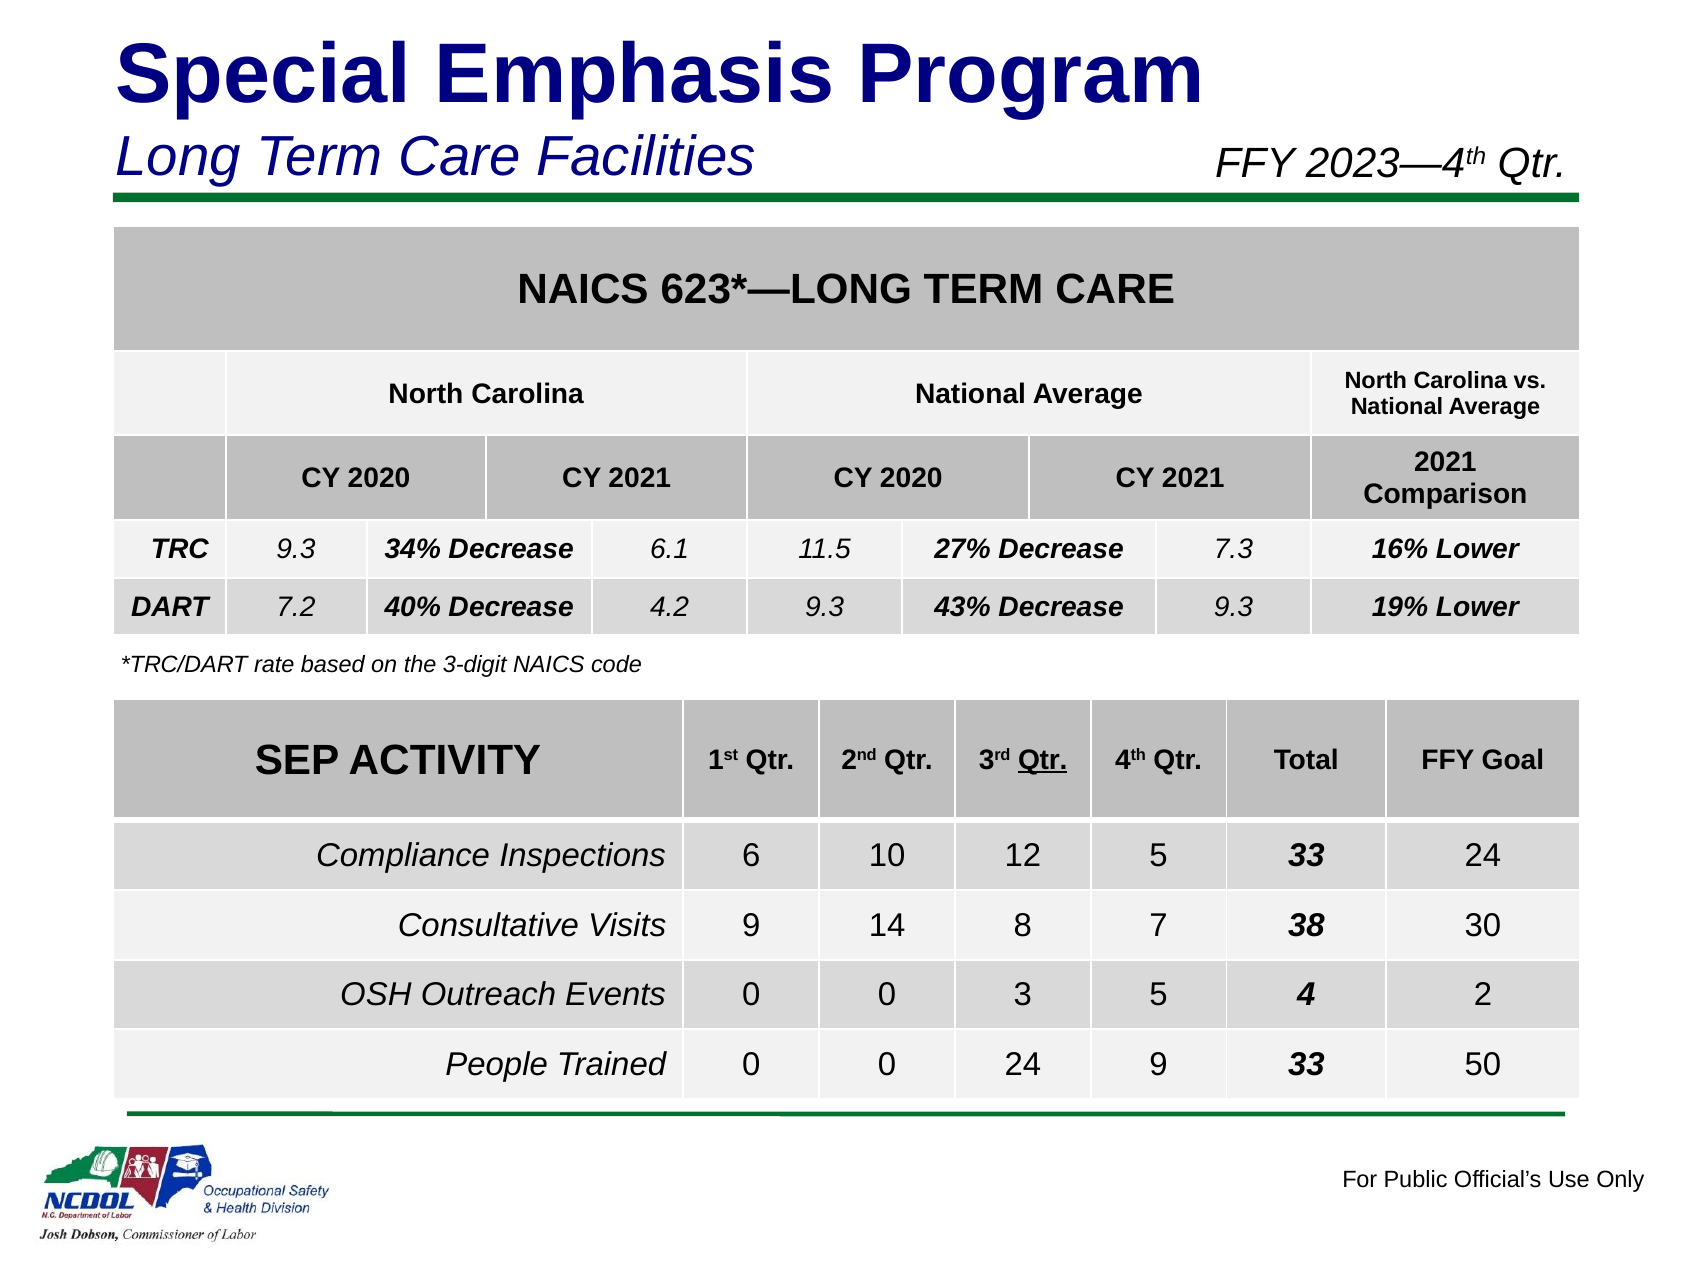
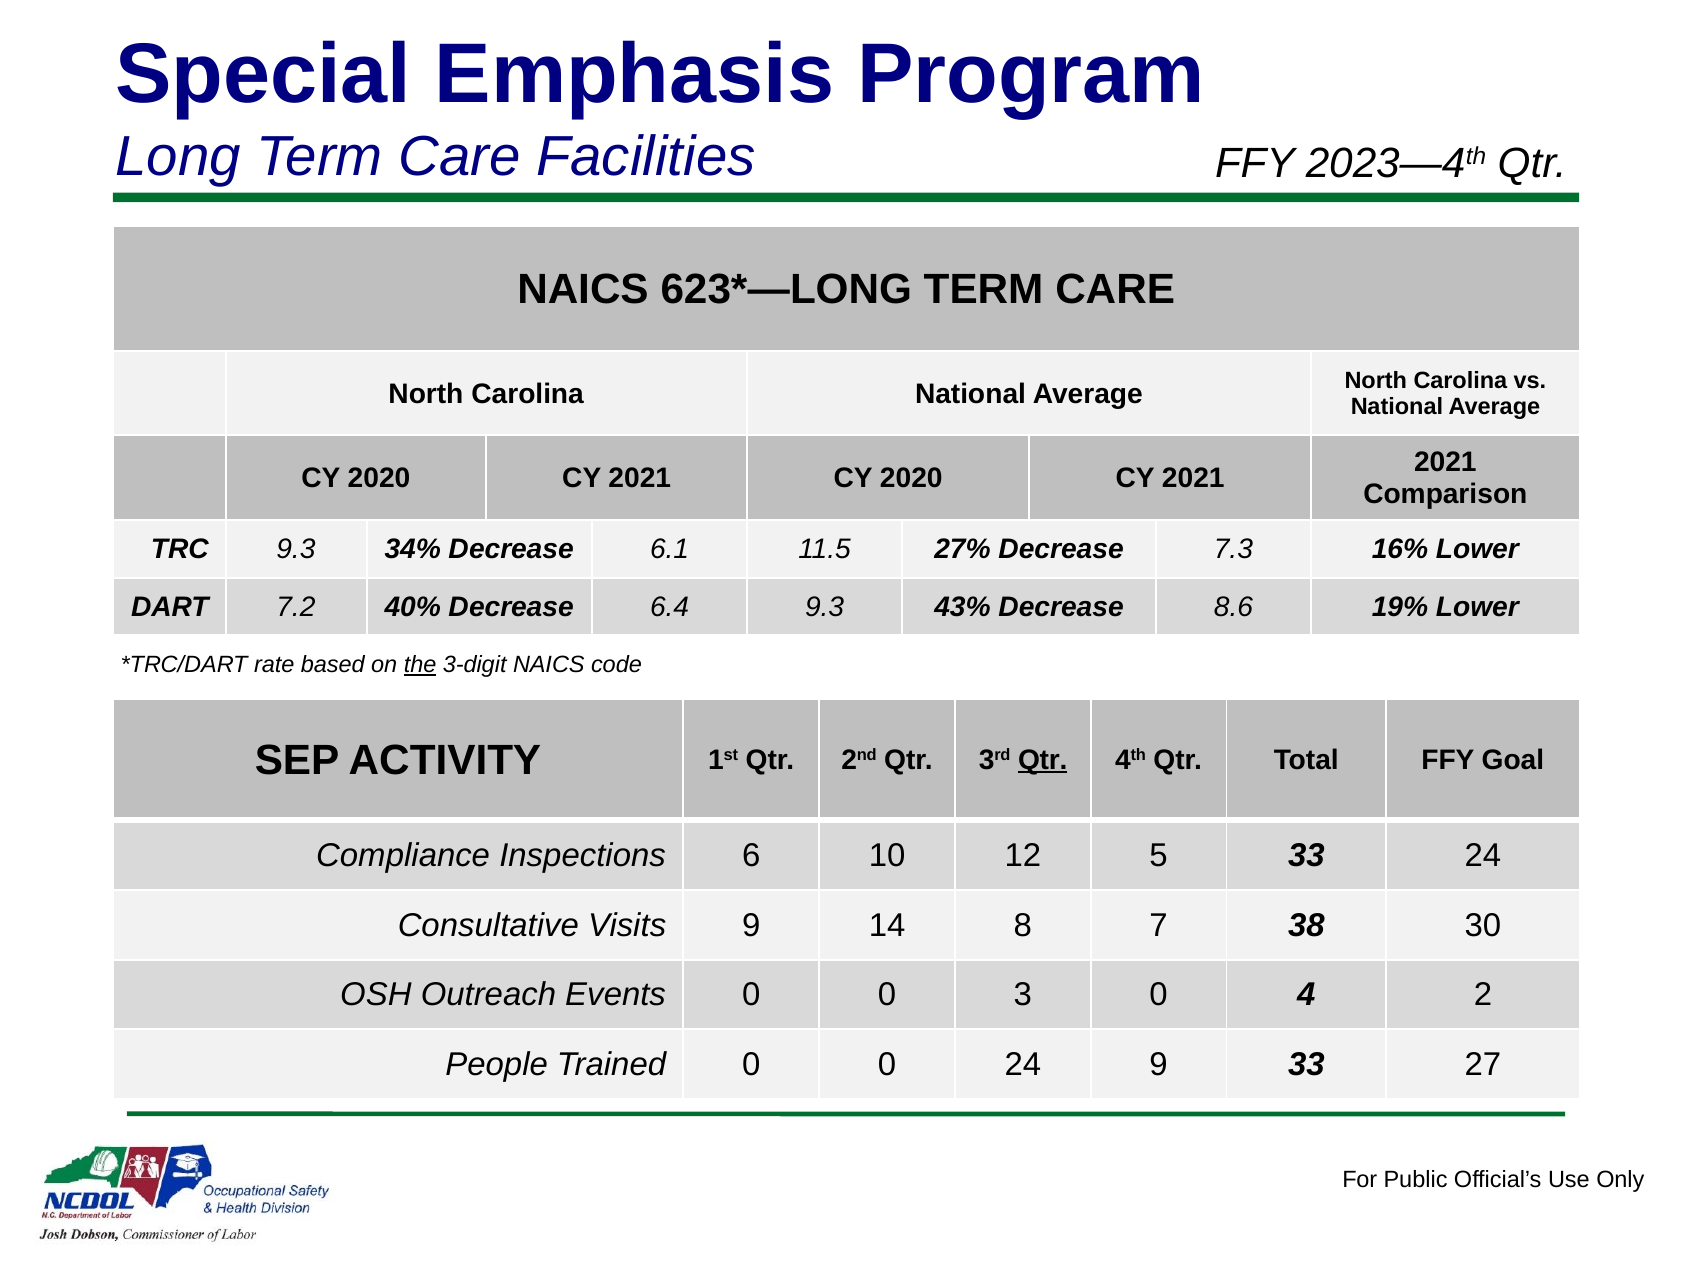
4.2: 4.2 -> 6.4
Decrease 9.3: 9.3 -> 8.6
the underline: none -> present
3 5: 5 -> 0
50: 50 -> 27
